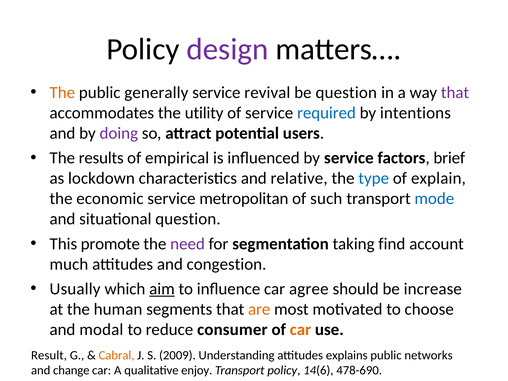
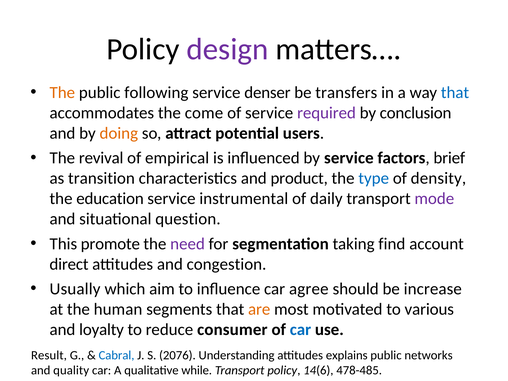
generally: generally -> following
revival: revival -> denser
be question: question -> transfers
that at (455, 93) colour: purple -> blue
utility: utility -> come
required colour: blue -> purple
intentions: intentions -> conclusion
doing colour: purple -> orange
results: results -> revival
lockdown: lockdown -> transition
relative: relative -> product
explain: explain -> density
economic: economic -> education
metropolitan: metropolitan -> instrumental
such: such -> daily
mode colour: blue -> purple
much: much -> direct
aim underline: present -> none
choose: choose -> various
modal: modal -> loyalty
car at (300, 330) colour: orange -> blue
Cabral colour: orange -> blue
2009: 2009 -> 2076
change: change -> quality
enjoy: enjoy -> while
478-690: 478-690 -> 478-485
